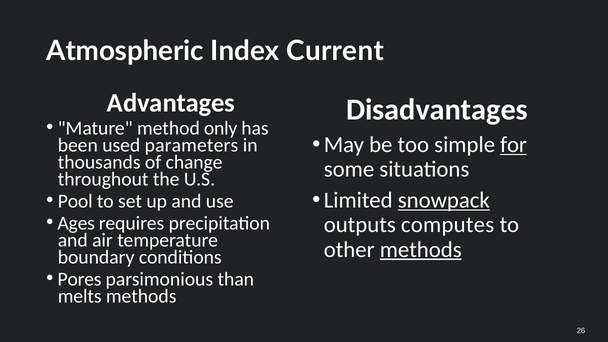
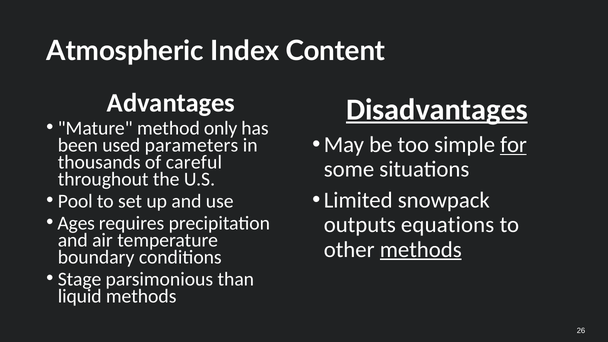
Current: Current -> Content
Disadvantages underline: none -> present
change: change -> careful
snowpack underline: present -> none
computes: computes -> equations
Pores: Pores -> Stage
melts: melts -> liquid
